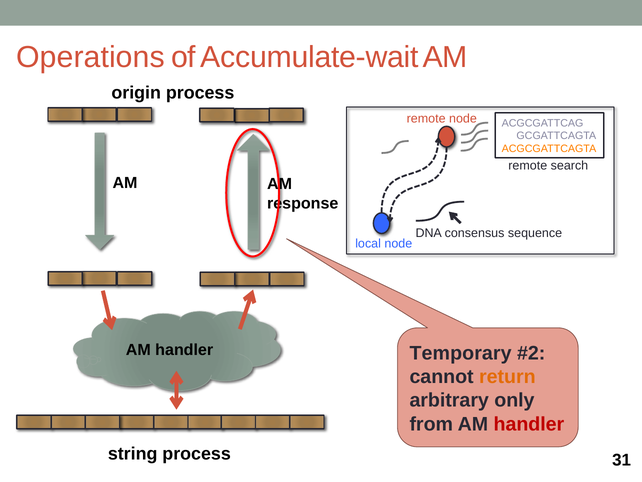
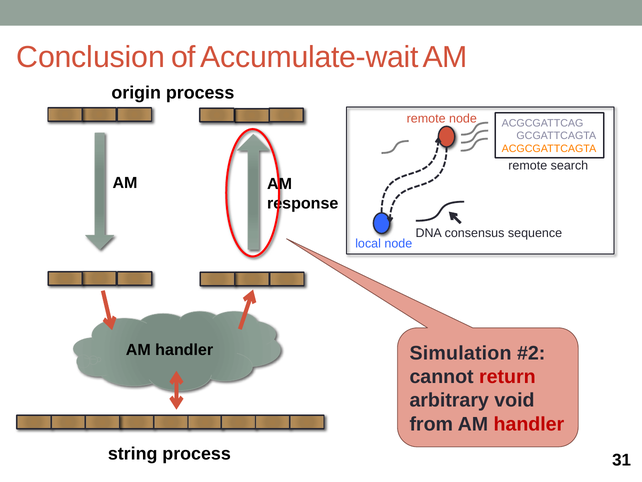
Operations: Operations -> Conclusion
Temporary: Temporary -> Simulation
return colour: orange -> red
only: only -> void
